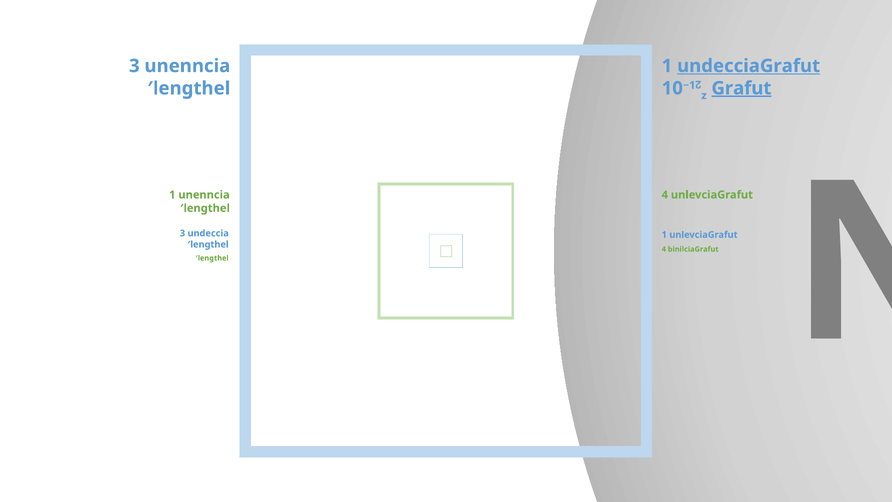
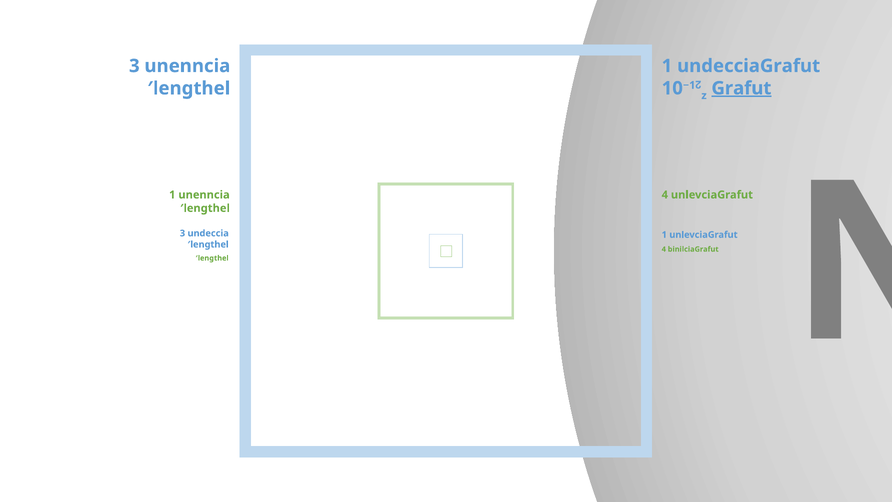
undecciaGrafut underline: present -> none
